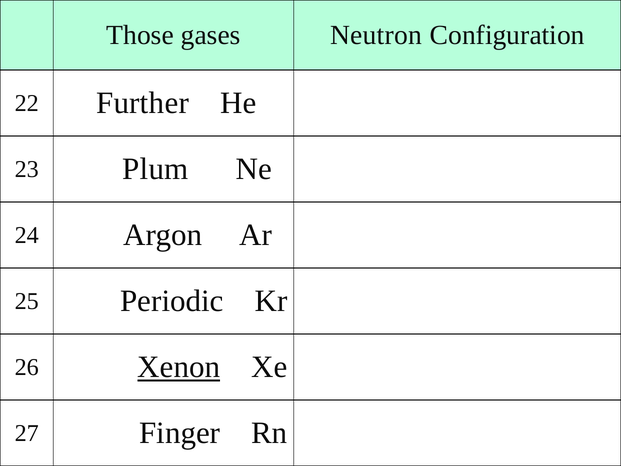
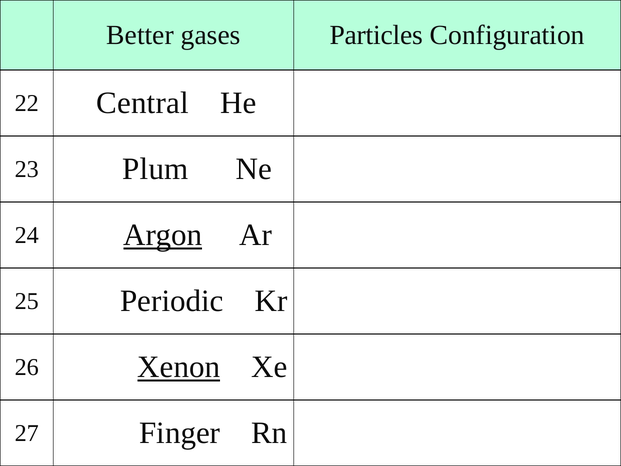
Those: Those -> Better
Neutron: Neutron -> Particles
Further: Further -> Central
Argon underline: none -> present
